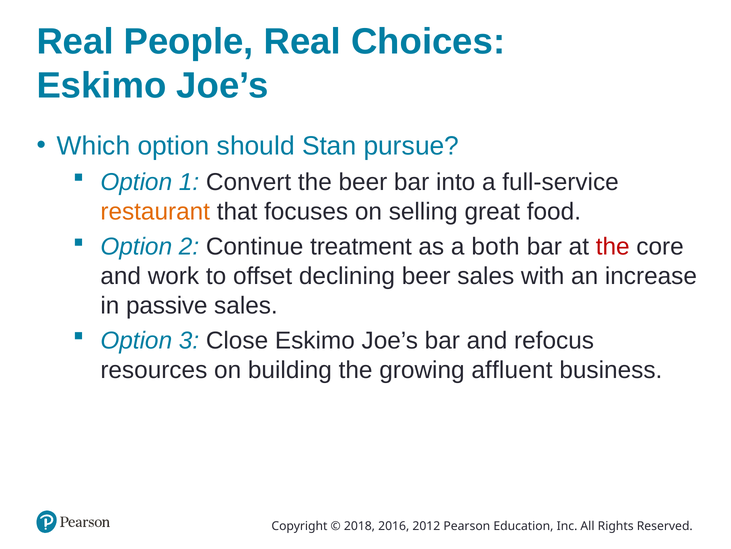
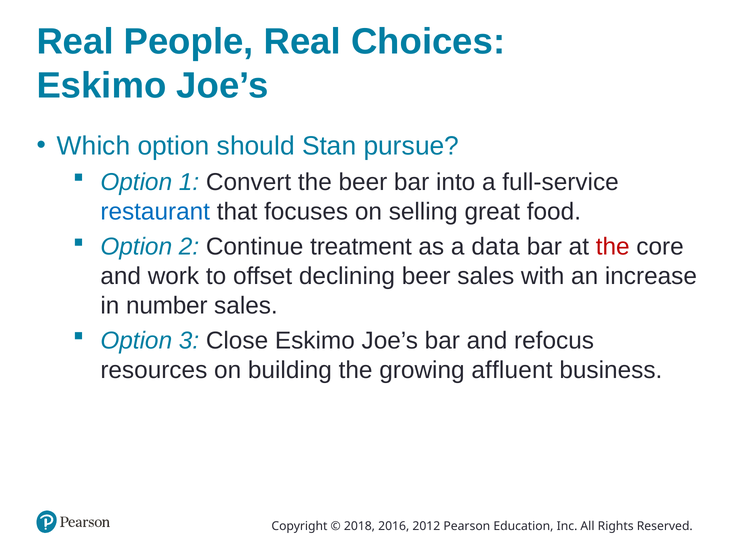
restaurant colour: orange -> blue
both: both -> data
passive: passive -> number
